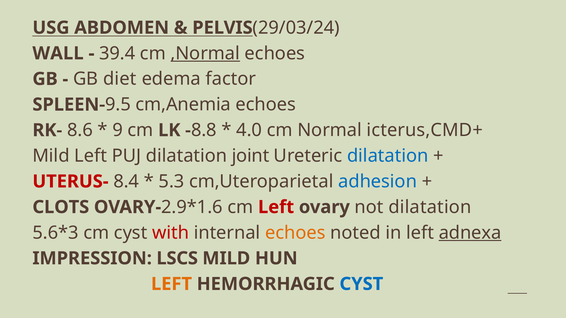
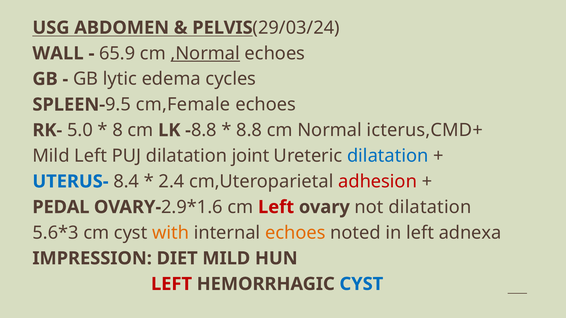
39.4: 39.4 -> 65.9
diet: diet -> lytic
factor: factor -> cycles
cm,Anemia: cm,Anemia -> cm,Female
8.6: 8.6 -> 5.0
9: 9 -> 8
4.0 at (249, 130): 4.0 -> 8.8
UTERUS- colour: red -> blue
5.3: 5.3 -> 2.4
adhesion colour: blue -> red
CLOTS: CLOTS -> PEDAL
with colour: red -> orange
adnexa underline: present -> none
LSCS: LSCS -> DIET
LEFT at (171, 284) colour: orange -> red
